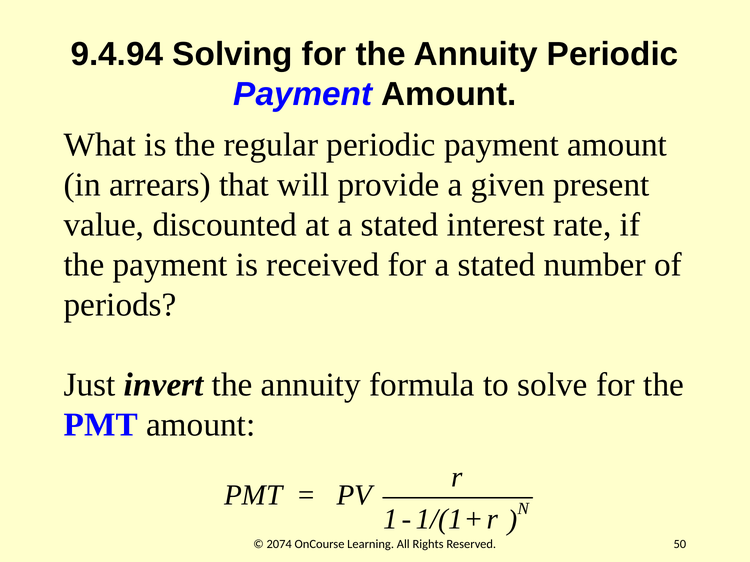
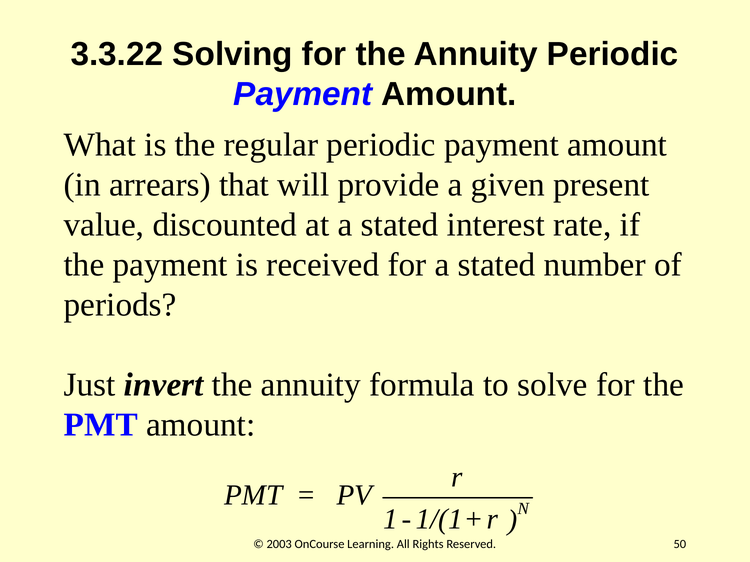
9.4.94: 9.4.94 -> 3.3.22
2074: 2074 -> 2003
